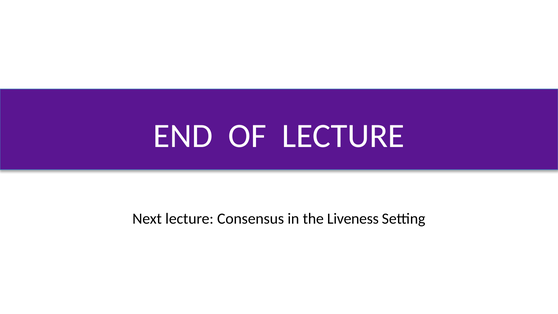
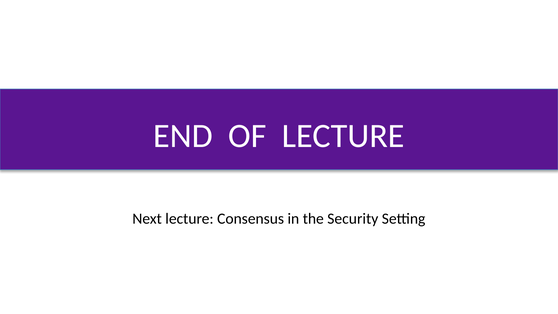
Liveness: Liveness -> Security
